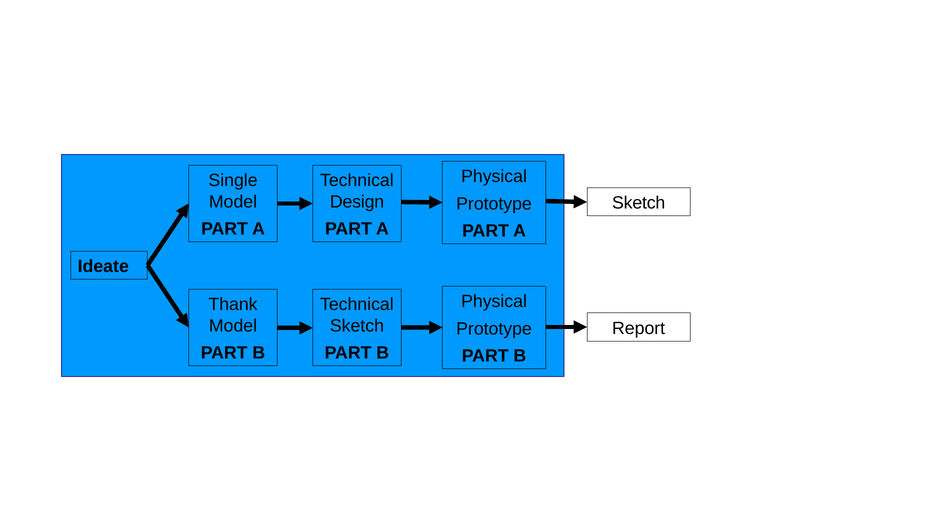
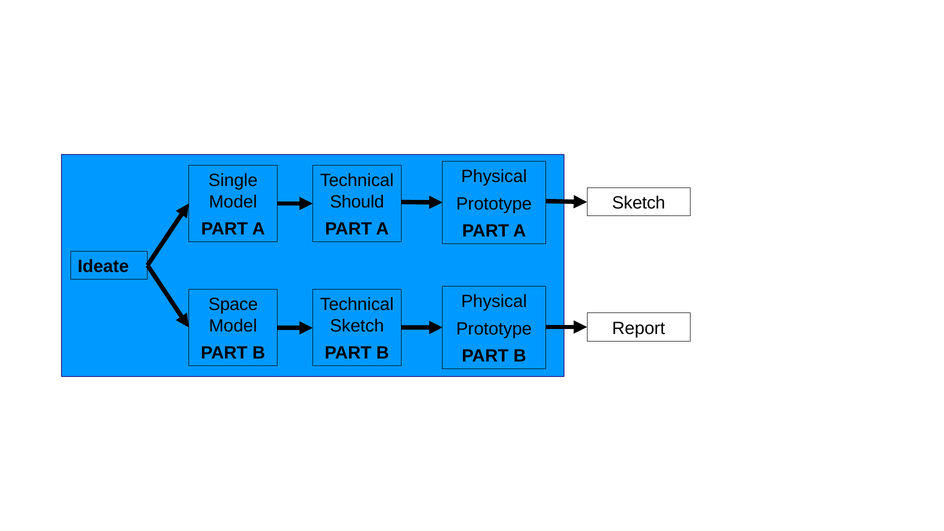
Design: Design -> Should
Thank: Thank -> Space
